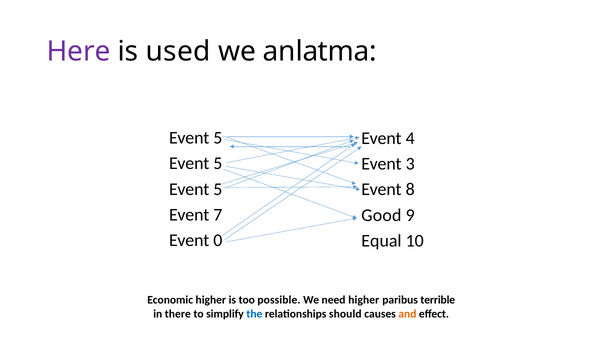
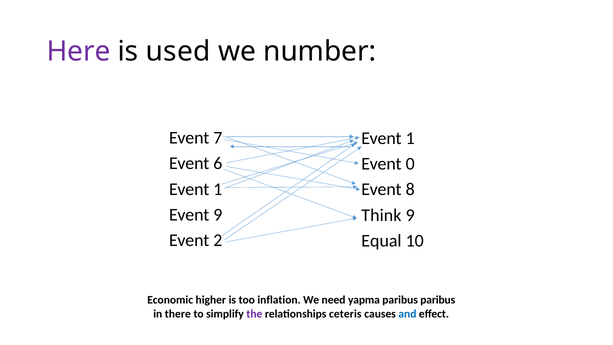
anlatma: anlatma -> number
5 at (218, 138): 5 -> 7
4 at (410, 138): 4 -> 1
5 at (218, 163): 5 -> 6
3: 3 -> 0
5 at (218, 189): 5 -> 1
Event 7: 7 -> 9
Good: Good -> Think
0: 0 -> 2
possible: possible -> inflation
need higher: higher -> yapma
paribus terrible: terrible -> paribus
the colour: blue -> purple
should: should -> ceteris
and colour: orange -> blue
